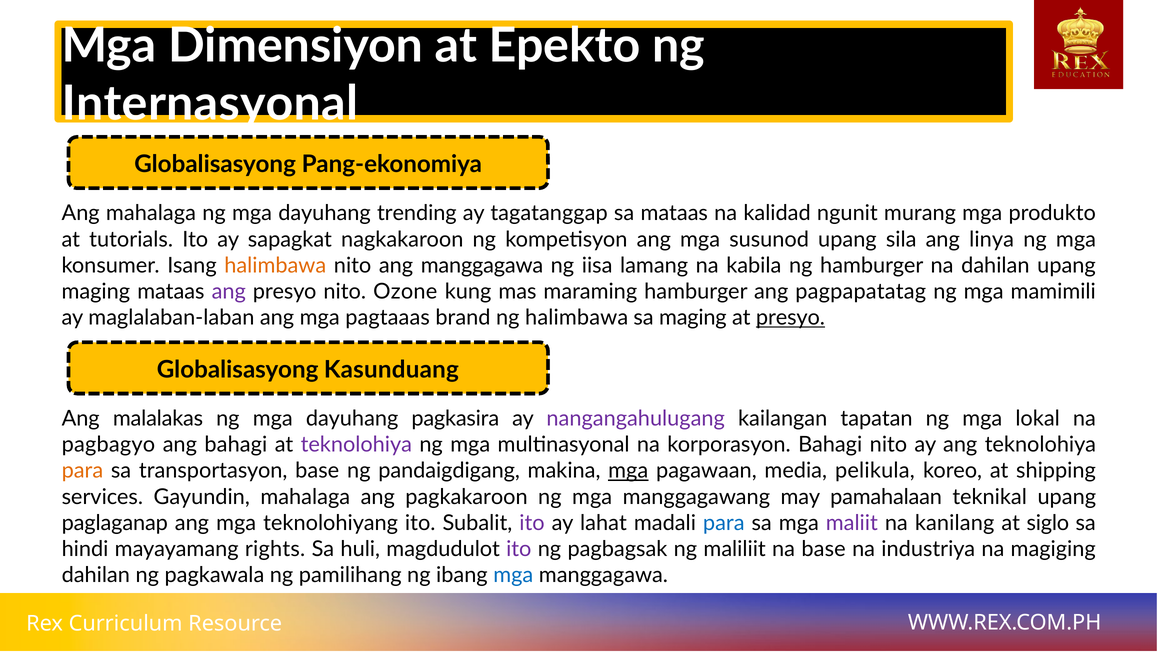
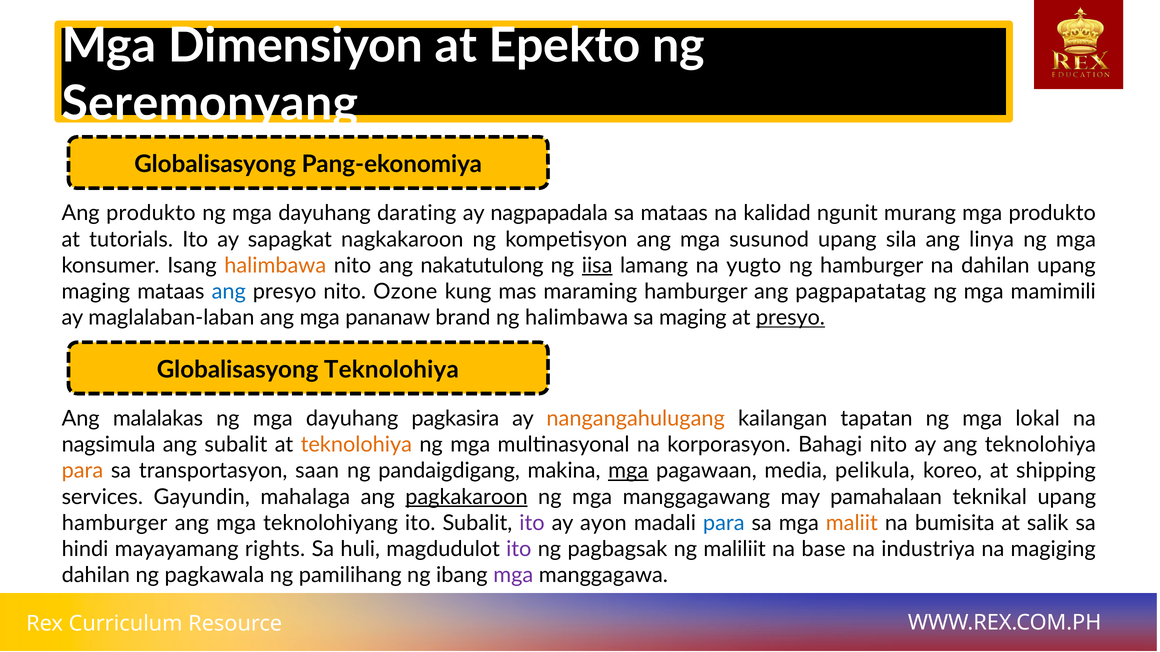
Internasyonal: Internasyonal -> Seremonyang
Ang mahalaga: mahalaga -> produkto
trending: trending -> darating
tagatanggap: tagatanggap -> nagpapadala
ang manggagawa: manggagawa -> nakatutulong
iisa underline: none -> present
kabila: kabila -> yugto
ang at (229, 292) colour: purple -> blue
pagtaaas: pagtaaas -> pananaw
Globalisasyong Kasunduang: Kasunduang -> Teknolohiya
nangangahulugang colour: purple -> orange
pagbagyo: pagbagyo -> nagsimula
ang bahagi: bahagi -> subalit
teknolohiya at (356, 445) colour: purple -> orange
transportasyon base: base -> saan
pagkakaroon underline: none -> present
paglaganap at (115, 523): paglaganap -> hamburger
lahat: lahat -> ayon
maliit colour: purple -> orange
kanilang: kanilang -> bumisita
siglo: siglo -> salik
mga at (513, 576) colour: blue -> purple
